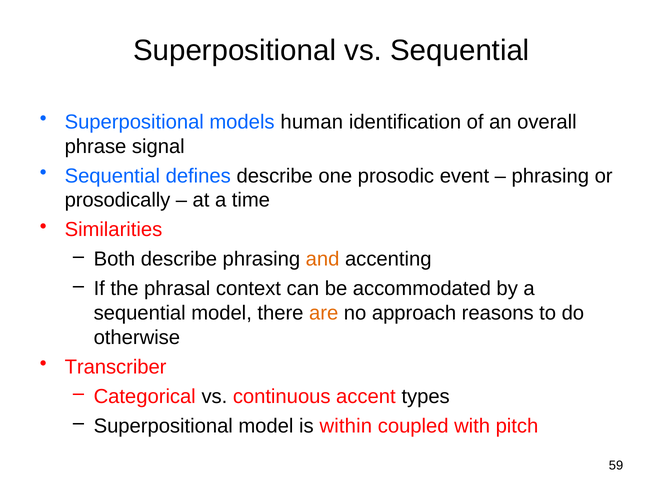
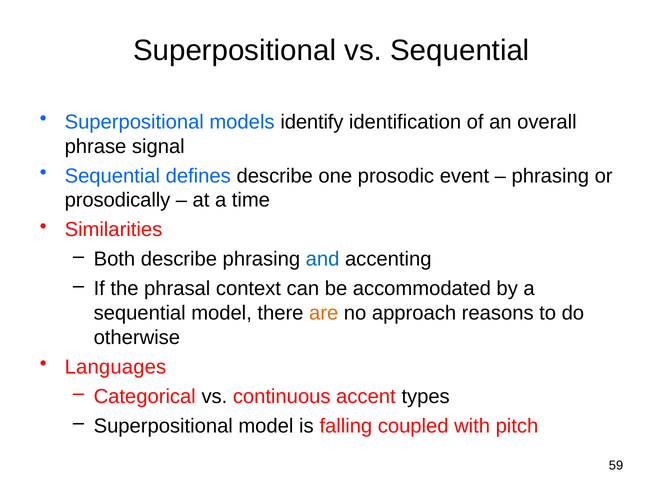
human: human -> identify
and colour: orange -> blue
Transcriber: Transcriber -> Languages
within: within -> falling
